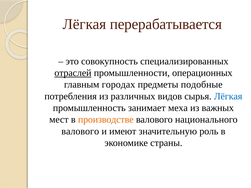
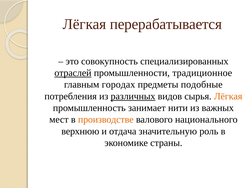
операционных: операционных -> традиционное
различных underline: none -> present
Лёгкая at (228, 96) colour: blue -> orange
меха: меха -> нити
валового at (80, 131): валового -> верхнюю
имеют: имеют -> отдача
